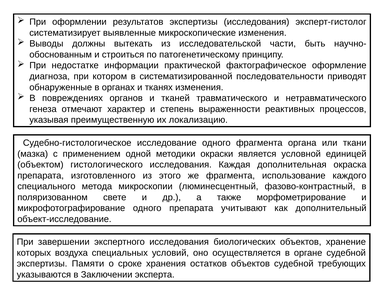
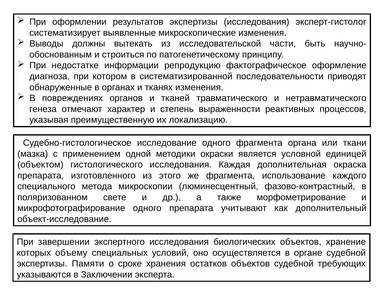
практической: практической -> репродукцию
воздуха: воздуха -> объему
